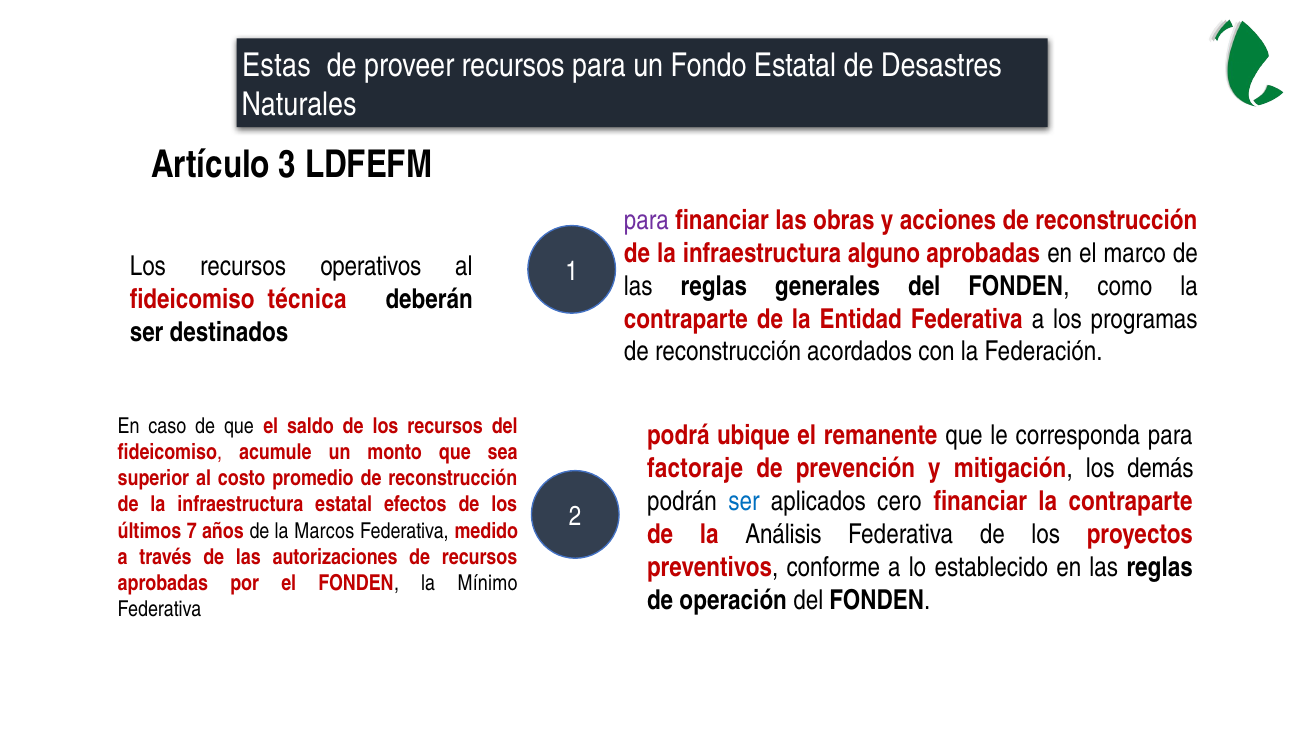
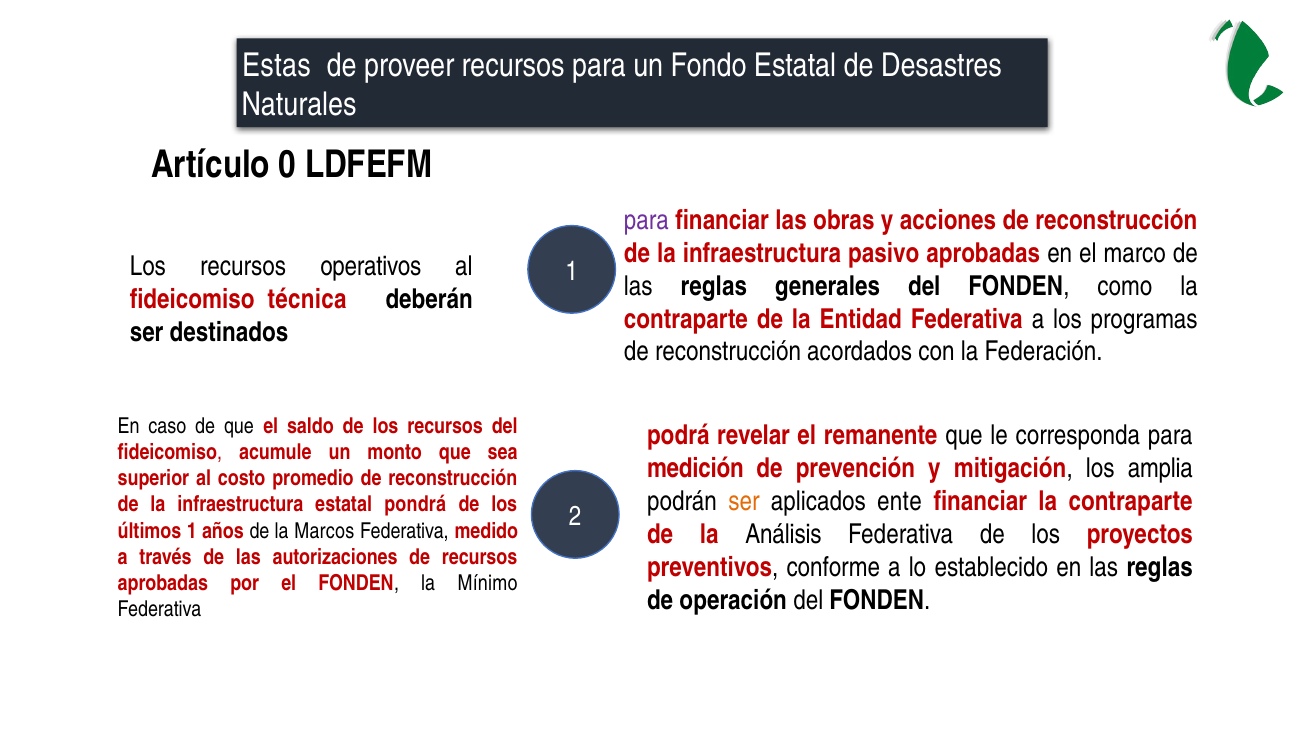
3: 3 -> 0
alguno: alguno -> pasivo
ubique: ubique -> revelar
factoraje: factoraje -> medición
demás: demás -> amplia
ser at (744, 501) colour: blue -> orange
cero: cero -> ente
efectos: efectos -> pondrá
últimos 7: 7 -> 1
